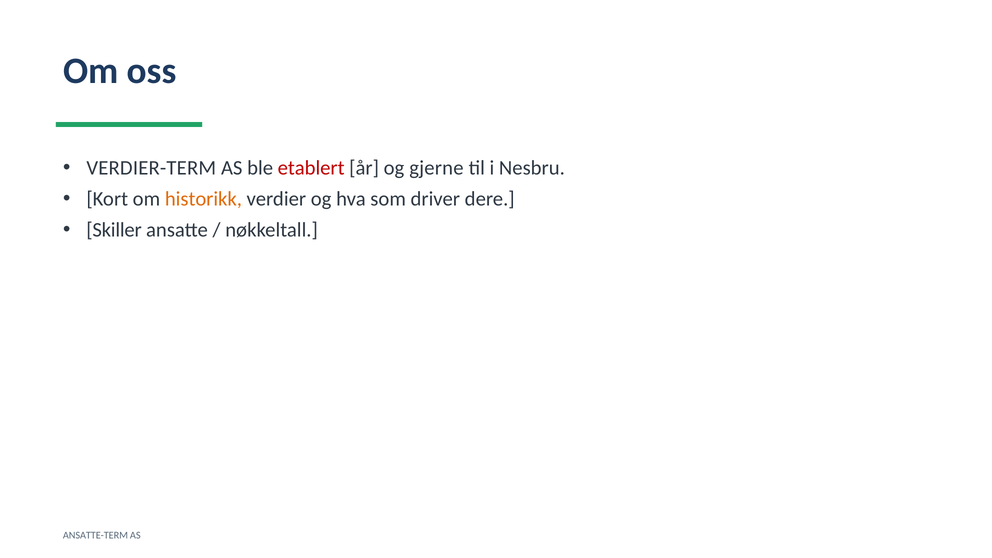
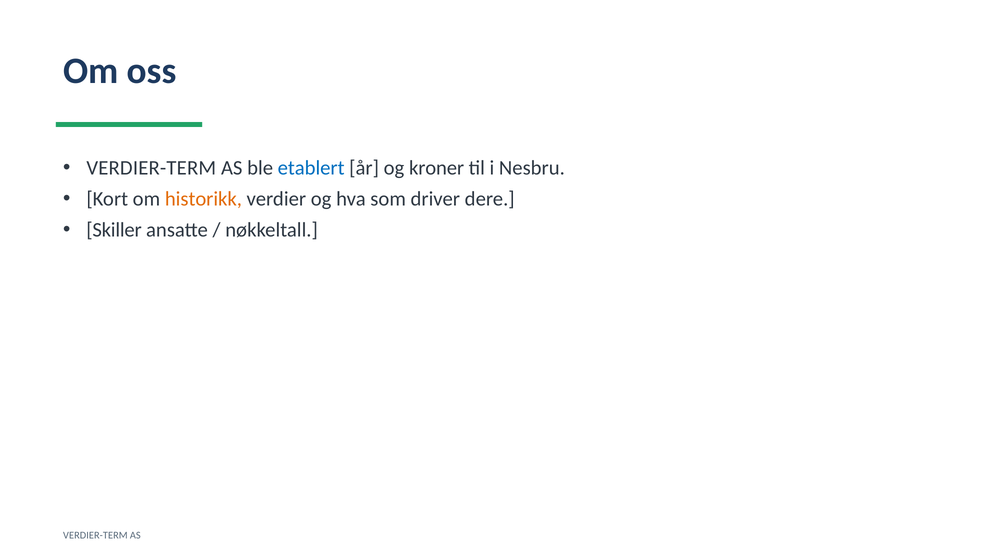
etablert colour: red -> blue
gjerne: gjerne -> kroner
ANSATTE-TERM at (95, 535): ANSATTE-TERM -> VERDIER-TERM
